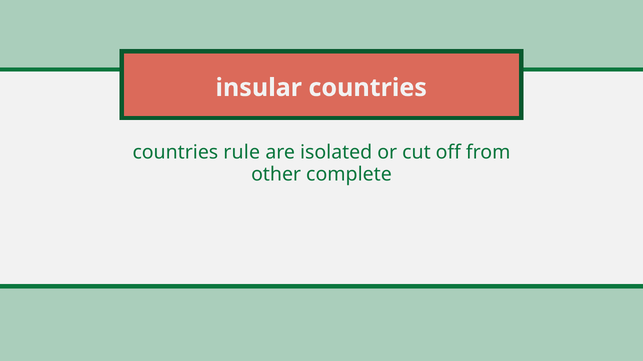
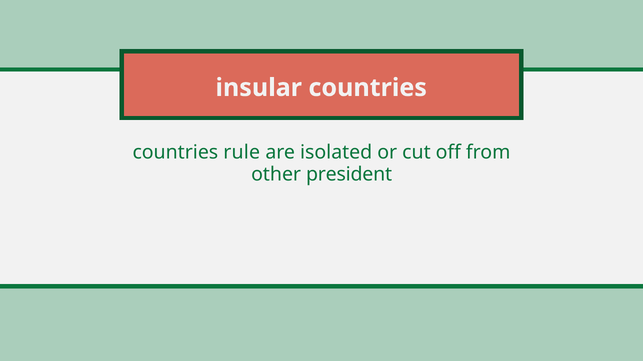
complete: complete -> president
